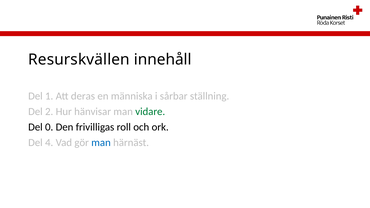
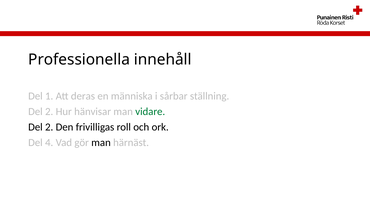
Resurskvällen: Resurskvällen -> Professionella
0 at (49, 127): 0 -> 2
man at (101, 143) colour: blue -> black
